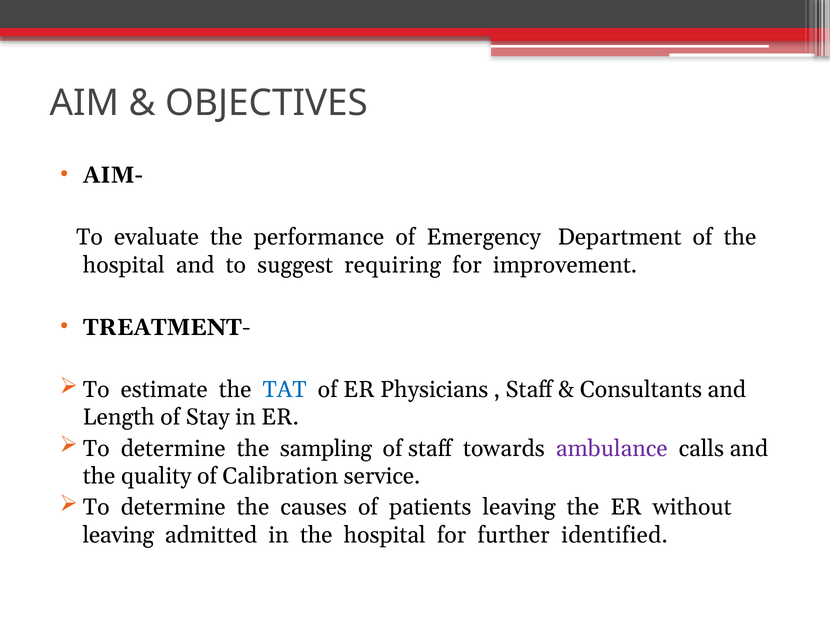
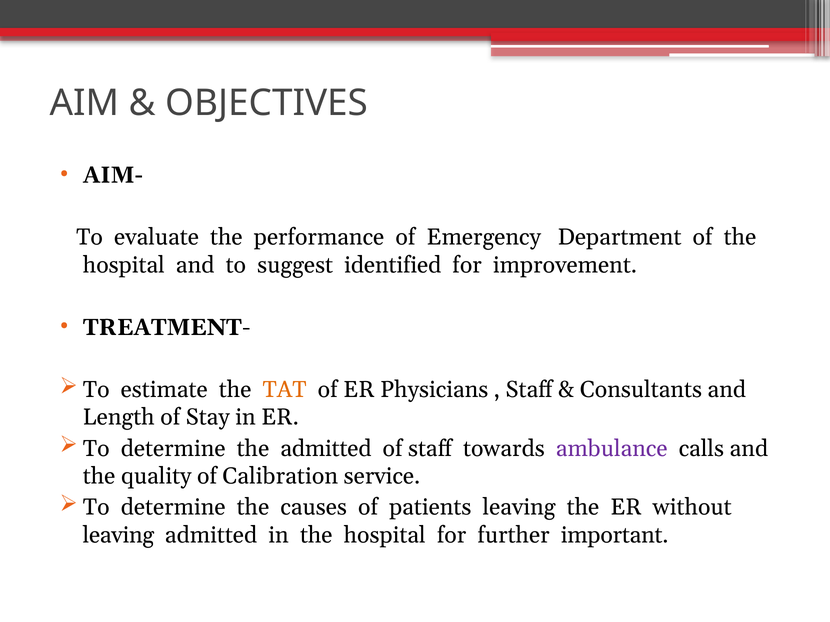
requiring: requiring -> identified
TAT colour: blue -> orange
the sampling: sampling -> admitted
identified: identified -> important
